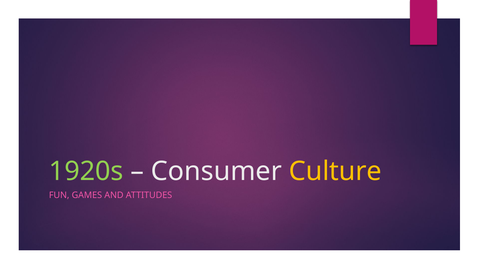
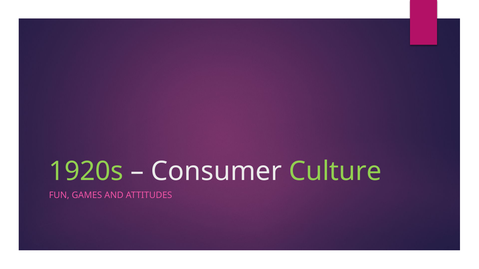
Culture colour: yellow -> light green
